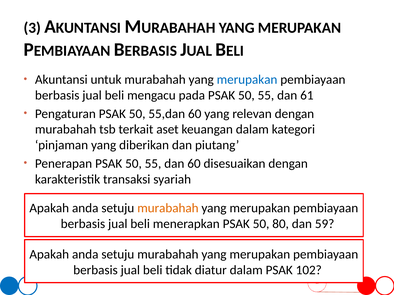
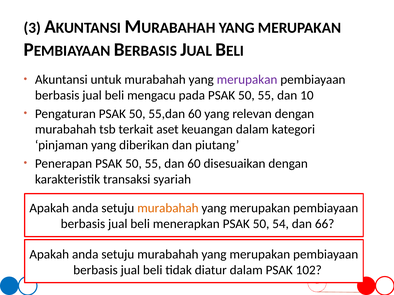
merupakan at (247, 80) colour: blue -> purple
61: 61 -> 10
80: 80 -> 54
59: 59 -> 66
